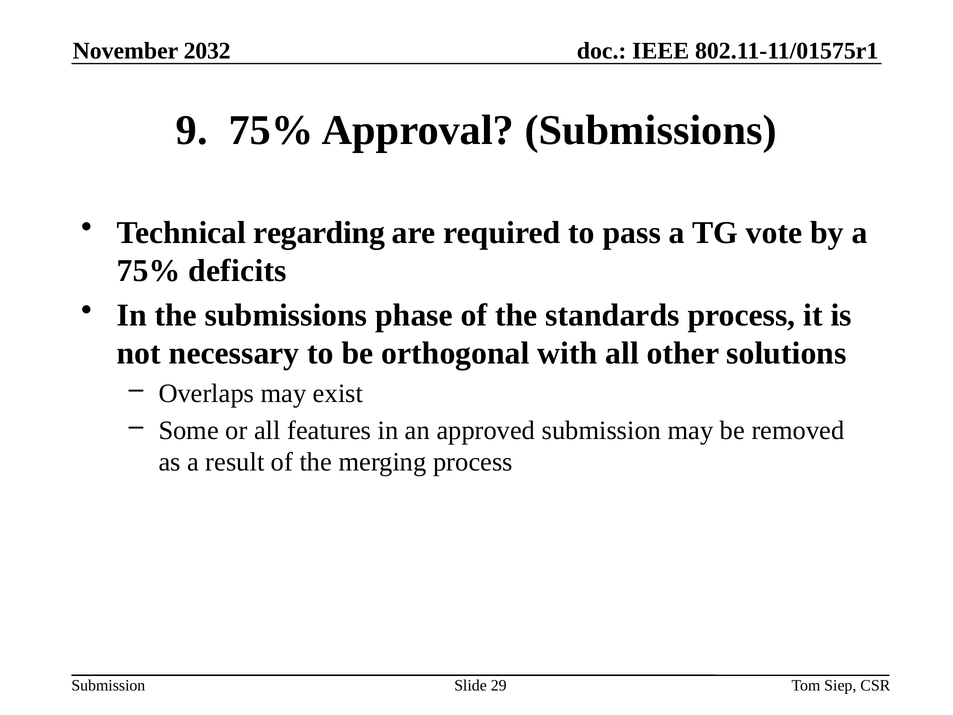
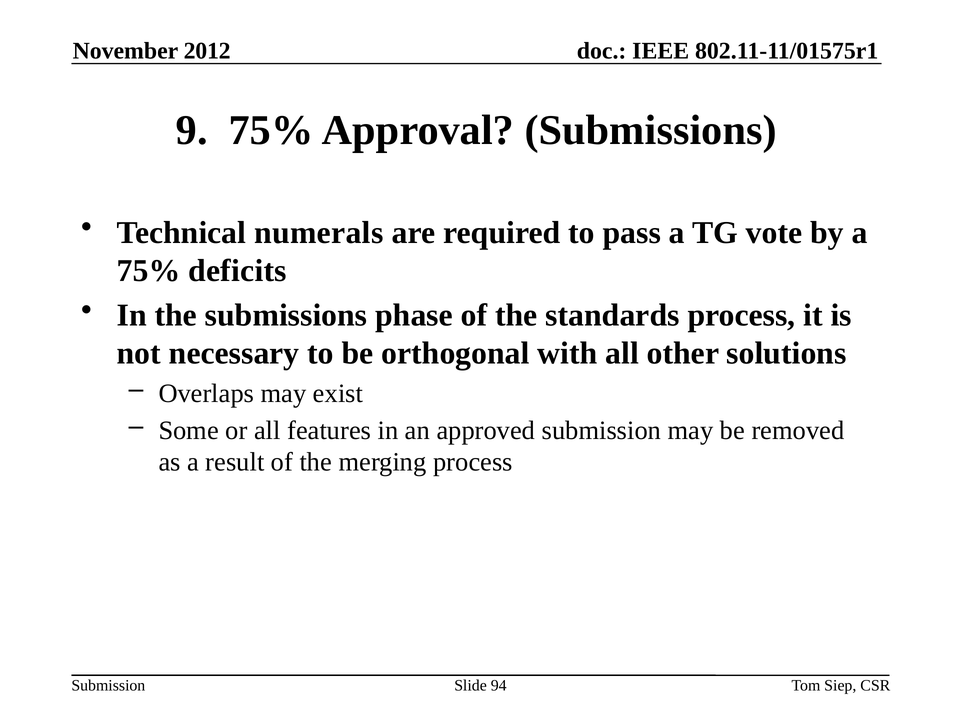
2032: 2032 -> 2012
regarding: regarding -> numerals
29: 29 -> 94
